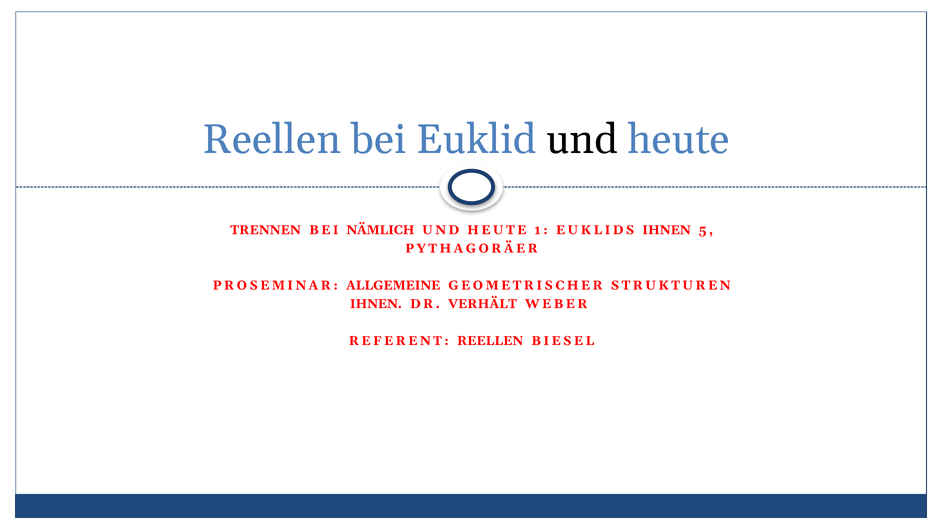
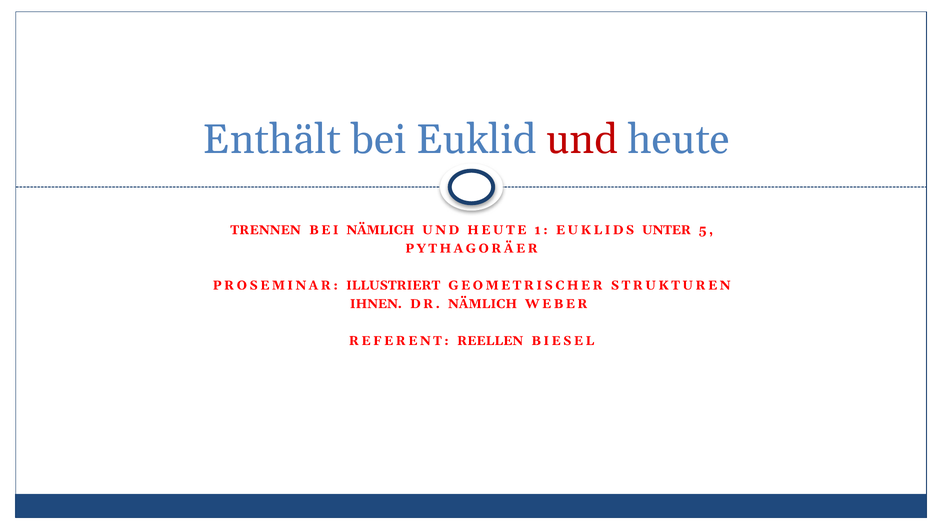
Reellen at (272, 140): Reellen -> Enthält
und at (582, 140) colour: black -> red
EUKLIDS IHNEN: IHNEN -> UNTER
ALLGEMEINE: ALLGEMEINE -> ILLUSTRIERT
DR VERHÄLT: VERHÄLT -> NÄMLICH
